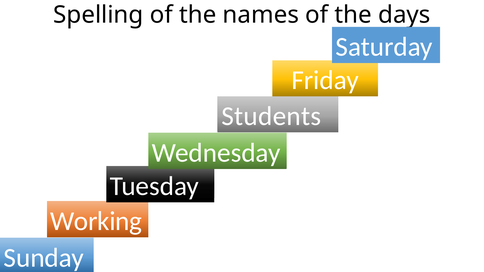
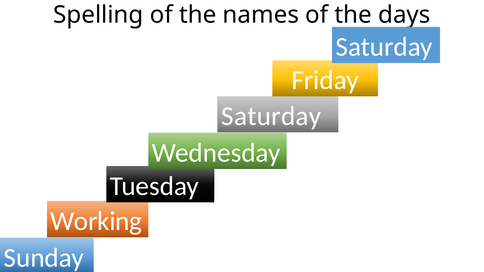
Students at (271, 116): Students -> Saturday
